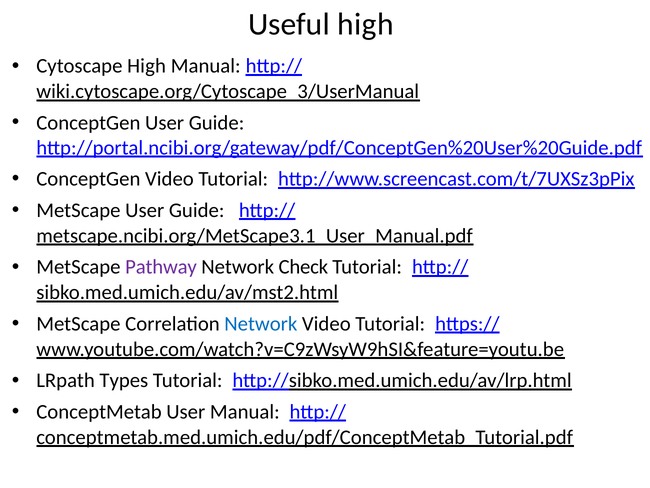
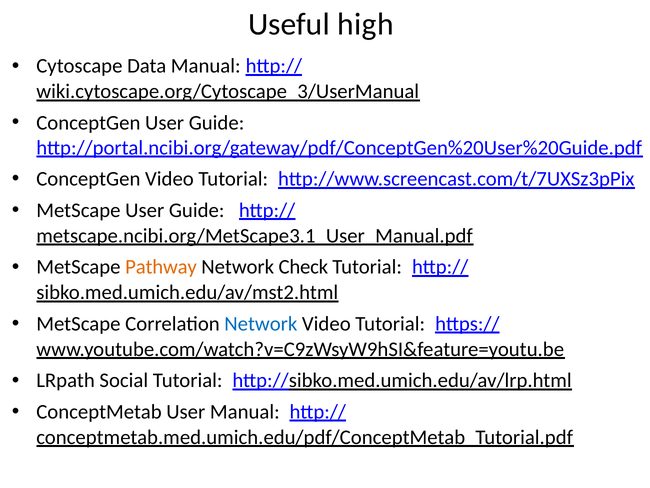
Cytoscape High: High -> Data
Pathway colour: purple -> orange
Types: Types -> Social
